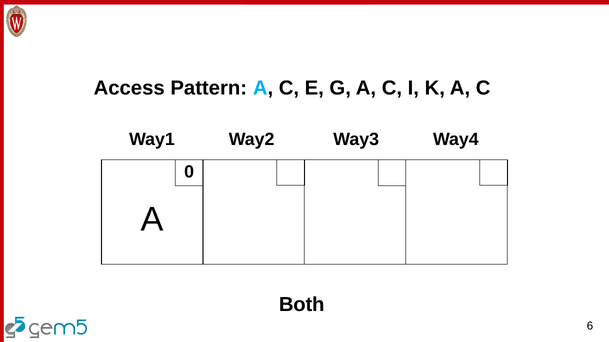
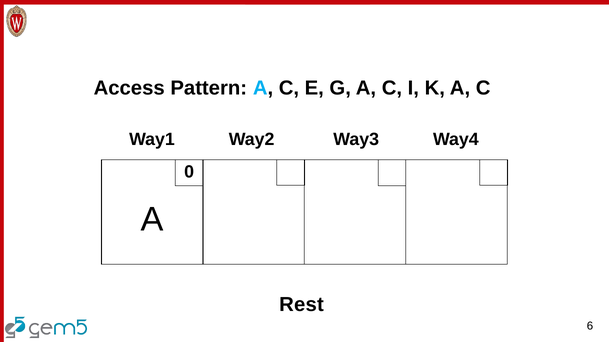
Both: Both -> Rest
